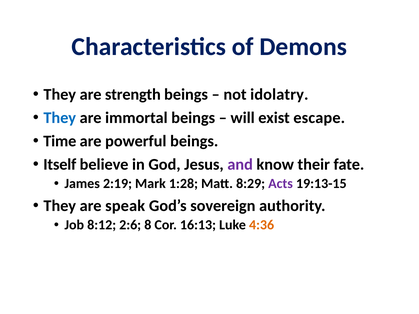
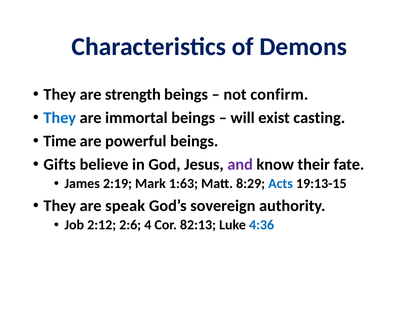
idolatry: idolatry -> confirm
escape: escape -> casting
Itself: Itself -> Gifts
1:28: 1:28 -> 1:63
Acts colour: purple -> blue
8:12: 8:12 -> 2:12
8: 8 -> 4
16:13: 16:13 -> 82:13
4:36 colour: orange -> blue
